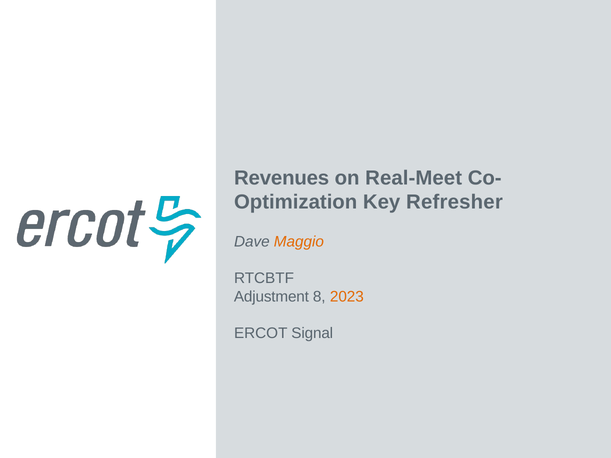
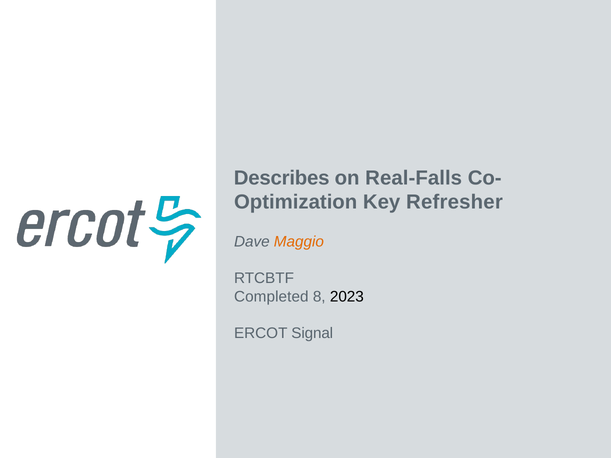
Revenues: Revenues -> Describes
Real-Meet: Real-Meet -> Real-Falls
Adjustment: Adjustment -> Completed
2023 colour: orange -> black
